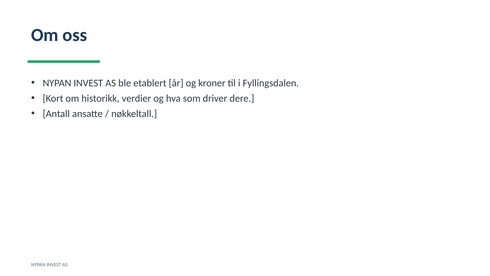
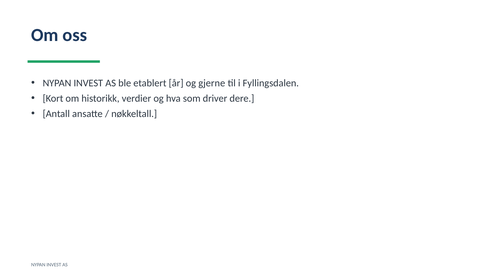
kroner: kroner -> gjerne
